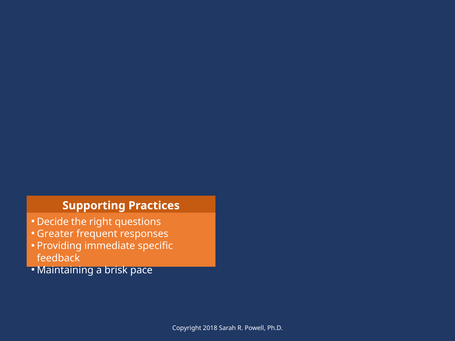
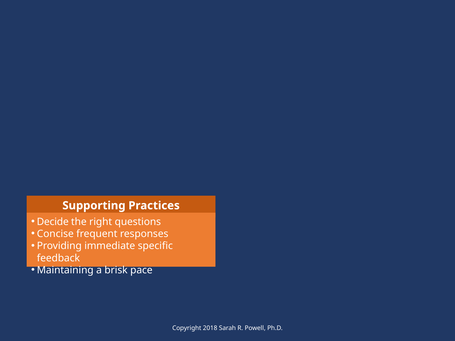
Greater: Greater -> Concise
